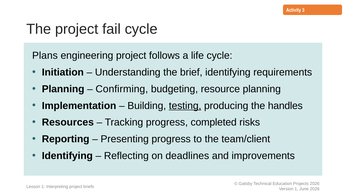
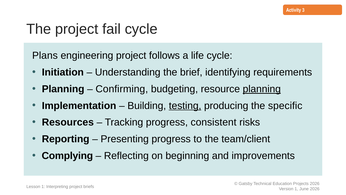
planning at (262, 89) underline: none -> present
handles: handles -> specific
completed: completed -> consistent
Identifying at (67, 155): Identifying -> Complying
deadlines: deadlines -> beginning
